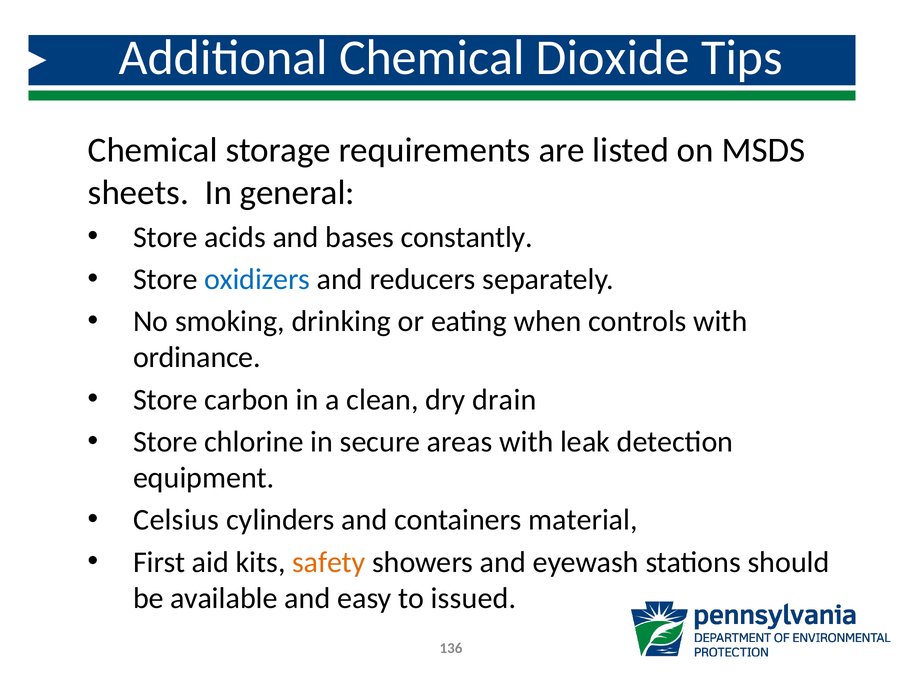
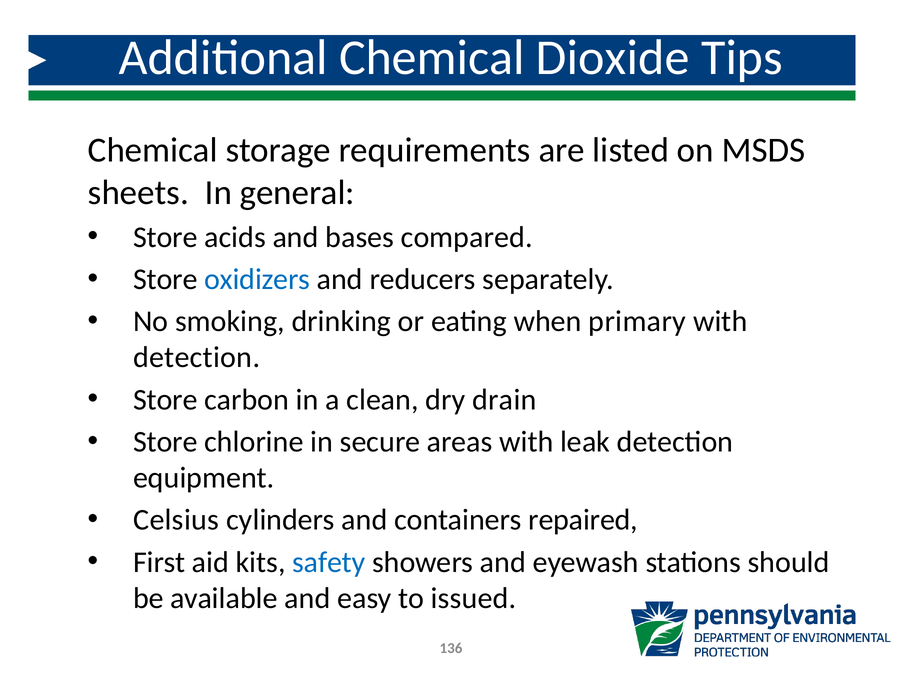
constantly: constantly -> compared
controls: controls -> primary
ordinance at (197, 357): ordinance -> detection
material: material -> repaired
safety colour: orange -> blue
